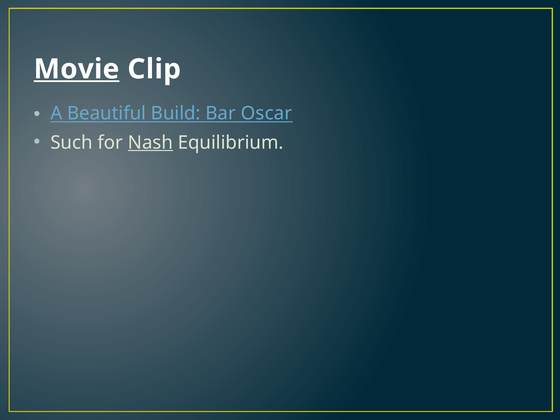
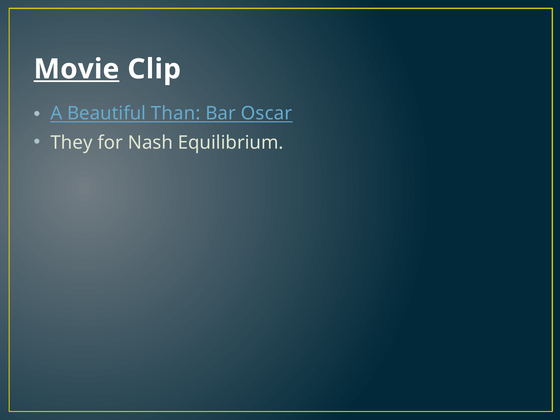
Build: Build -> Than
Such: Such -> They
Nash underline: present -> none
